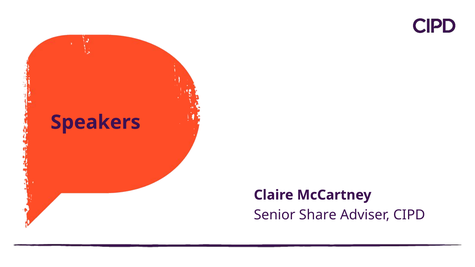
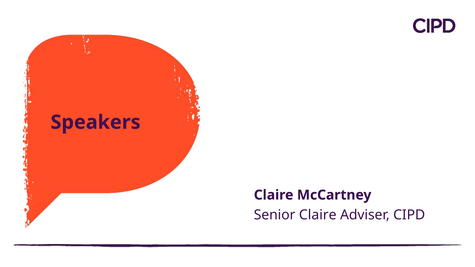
Senior Share: Share -> Claire
